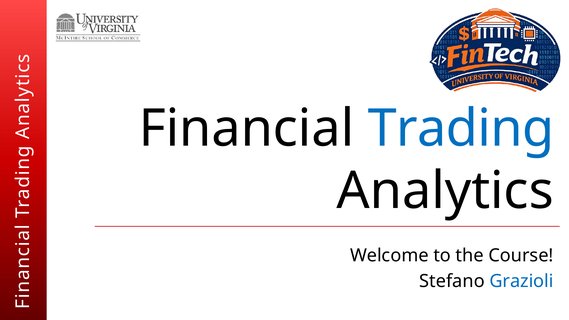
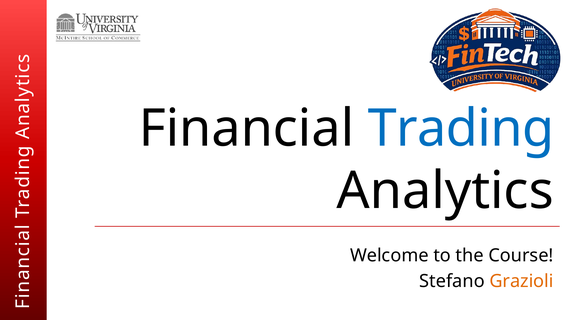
Grazioli colour: blue -> orange
